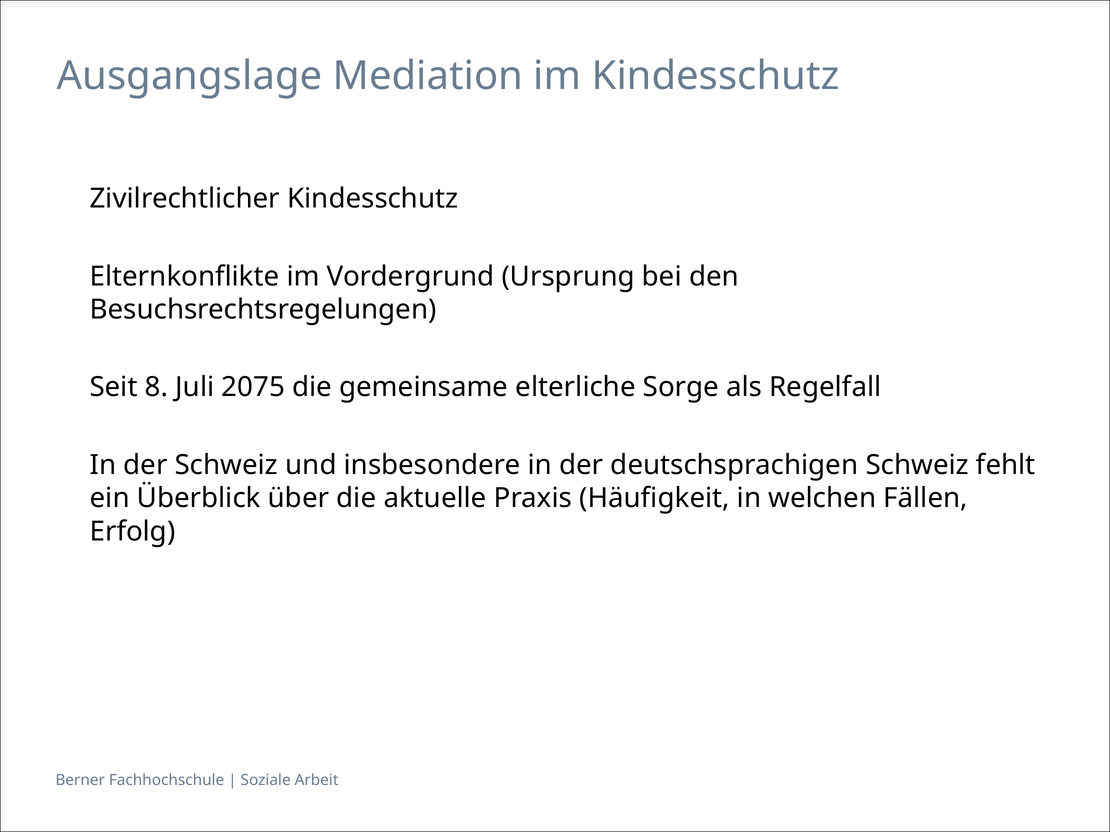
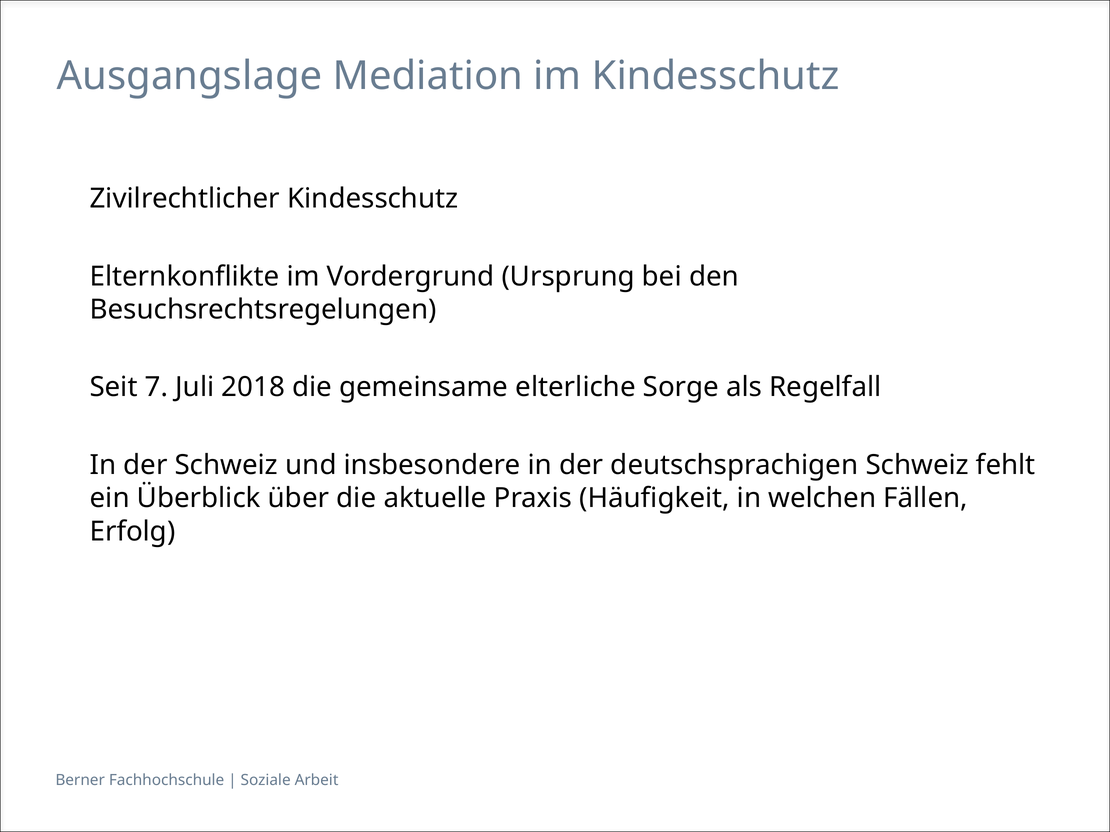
8: 8 -> 7
2075: 2075 -> 2018
